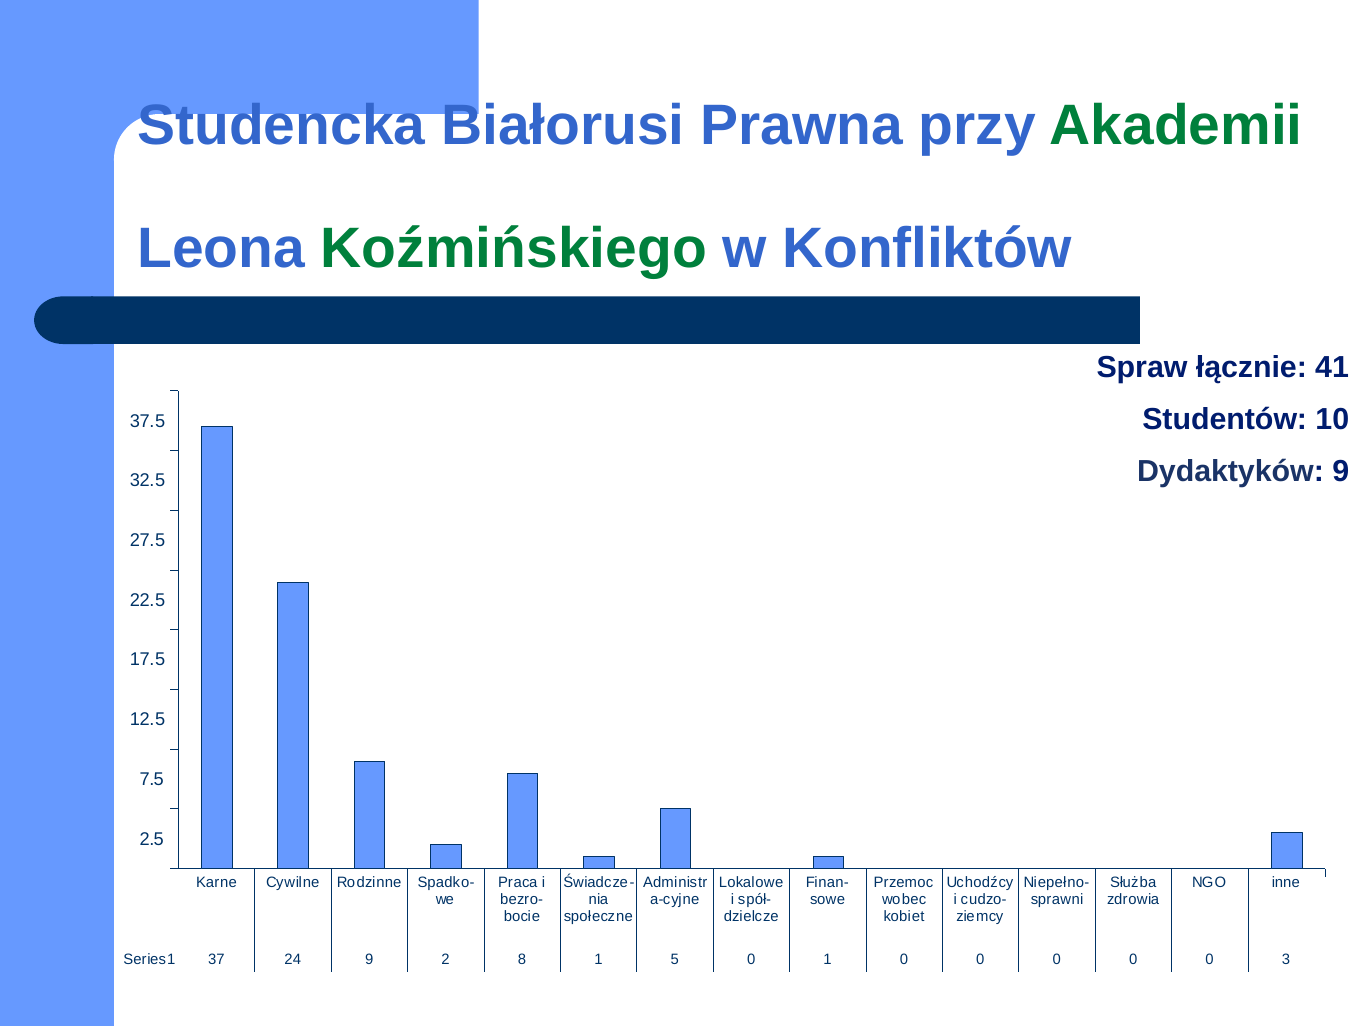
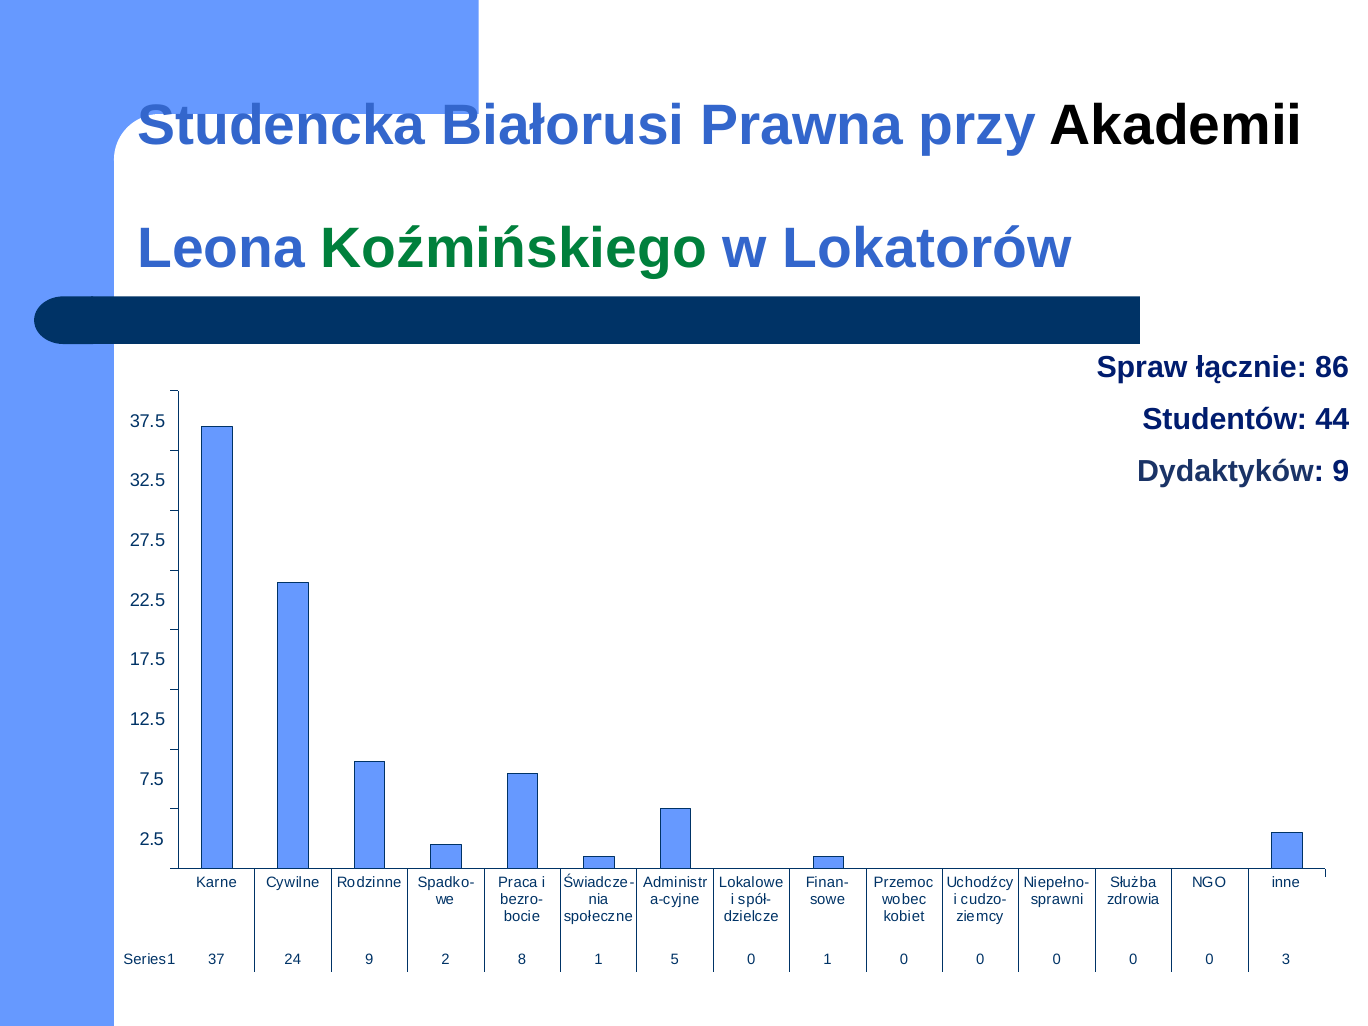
Akademii colour: green -> black
Konfliktów: Konfliktów -> Lokatorów
41: 41 -> 86
10: 10 -> 44
